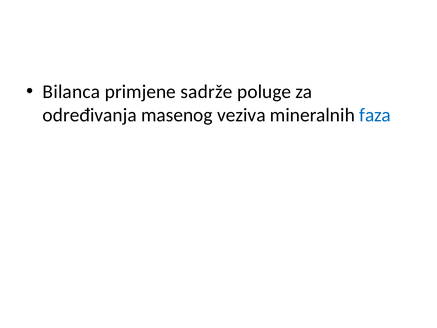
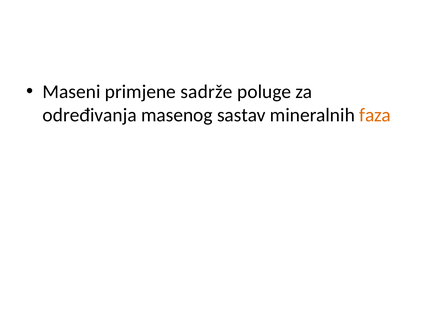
Bilanca: Bilanca -> Maseni
veziva: veziva -> sastav
faza colour: blue -> orange
